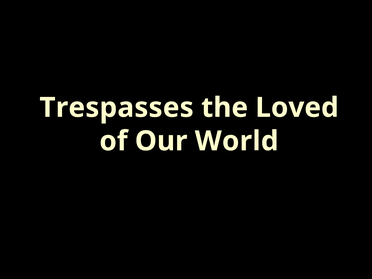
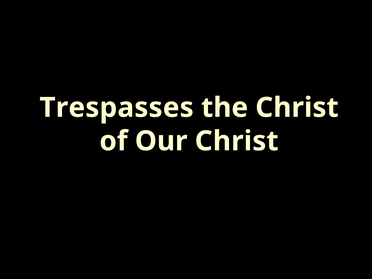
the Loved: Loved -> Christ
Our World: World -> Christ
